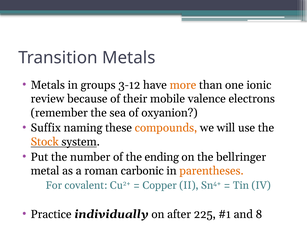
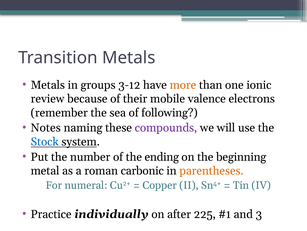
oxyanion: oxyanion -> following
Suffix: Suffix -> Notes
compounds colour: orange -> purple
Stock colour: orange -> blue
bellringer: bellringer -> beginning
covalent: covalent -> numeral
8: 8 -> 3
